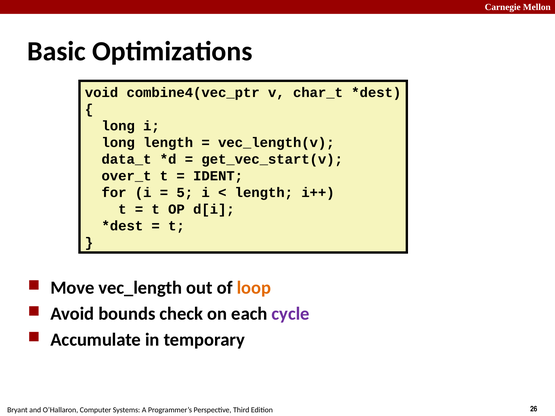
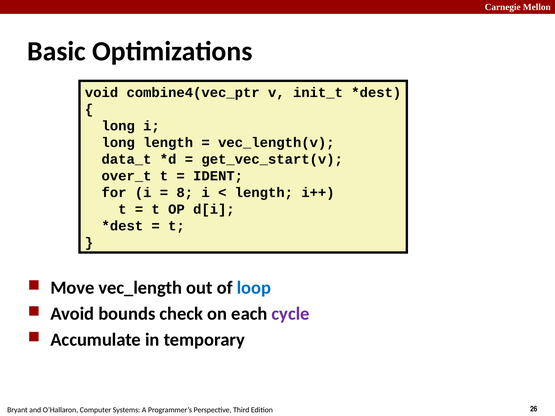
char_t: char_t -> init_t
5: 5 -> 8
loop colour: orange -> blue
